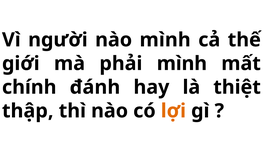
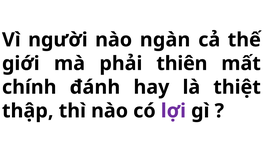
mình at (165, 40): mình -> ngàn
phải mình: mình -> thiên
lợi colour: orange -> purple
